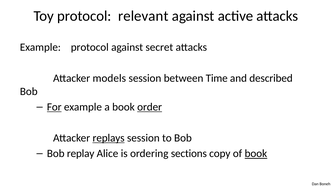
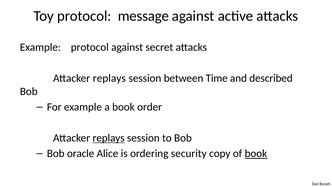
relevant: relevant -> message
models at (109, 78): models -> replays
For underline: present -> none
order underline: present -> none
replay: replay -> oracle
sections: sections -> security
